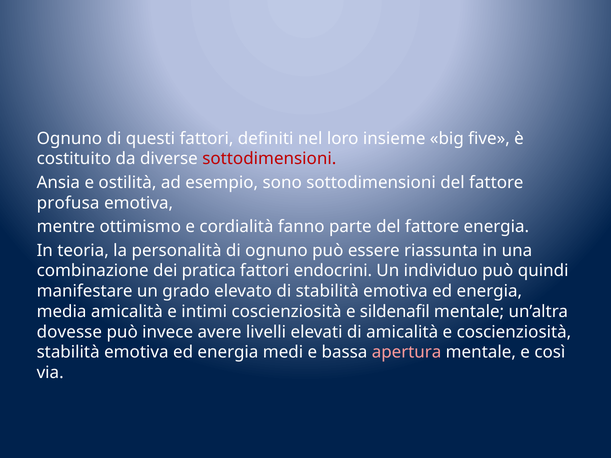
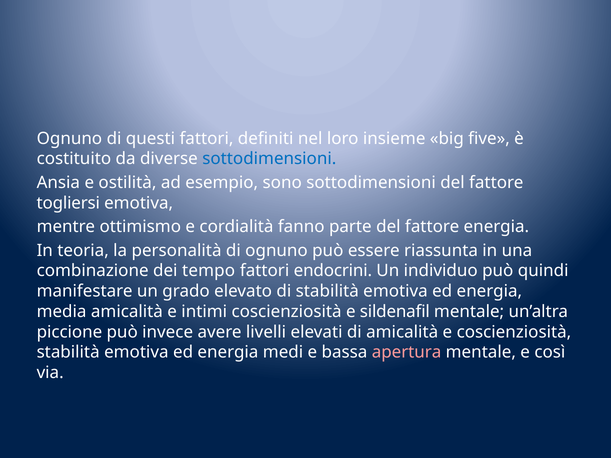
sottodimensioni at (269, 159) colour: red -> blue
profusa: profusa -> togliersi
pratica: pratica -> tempo
dovesse: dovesse -> piccione
